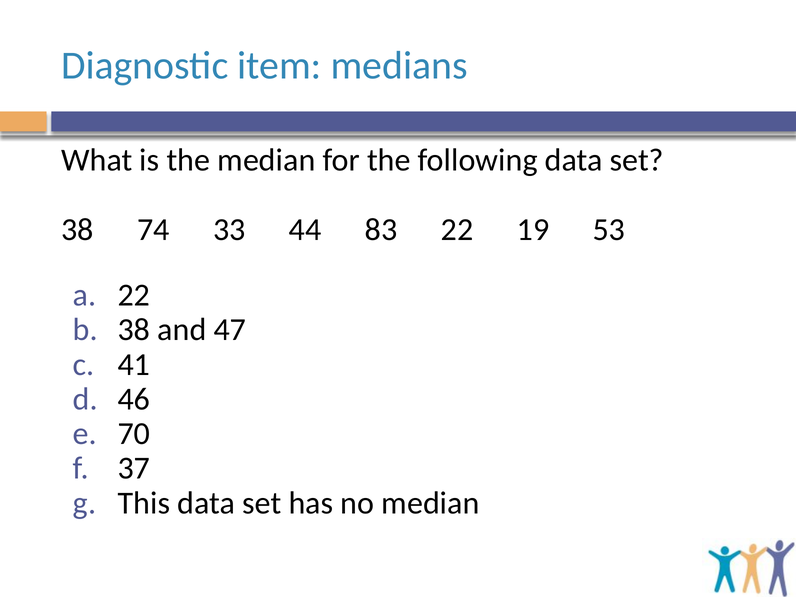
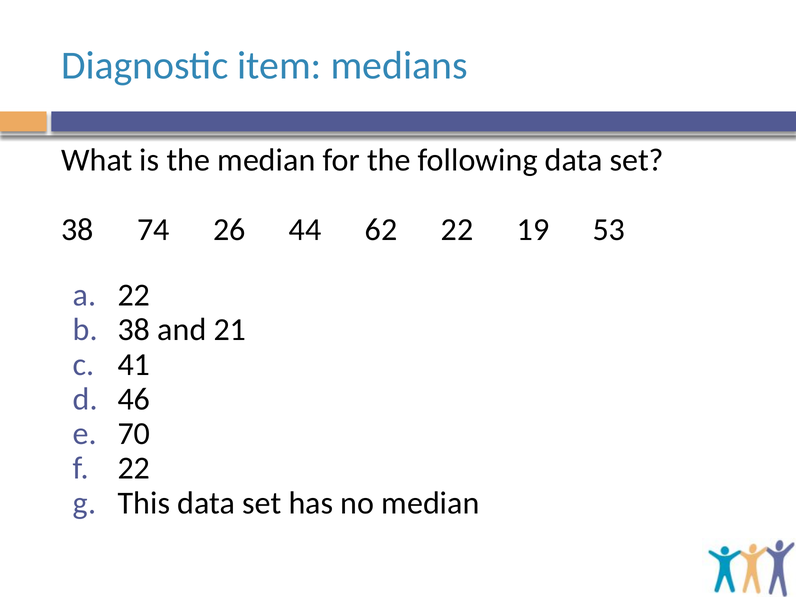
33: 33 -> 26
83: 83 -> 62
47: 47 -> 21
37 at (134, 468): 37 -> 22
